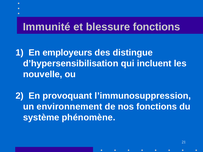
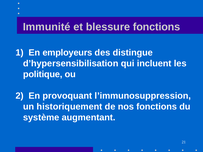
nouvelle: nouvelle -> politique
environnement: environnement -> historiquement
phénomène: phénomène -> augmentant
